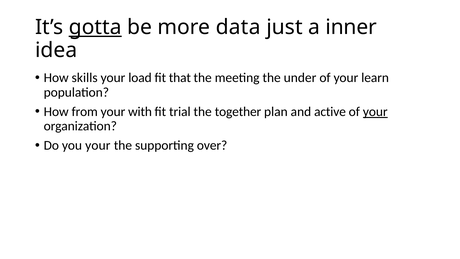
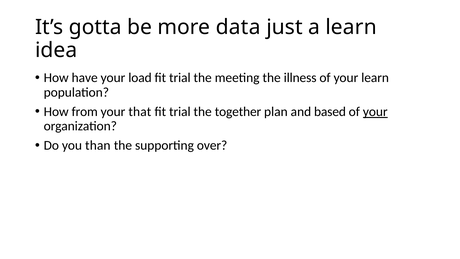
gotta underline: present -> none
a inner: inner -> learn
skills: skills -> have
that at (180, 78): that -> trial
under: under -> illness
with: with -> that
active: active -> based
you your: your -> than
